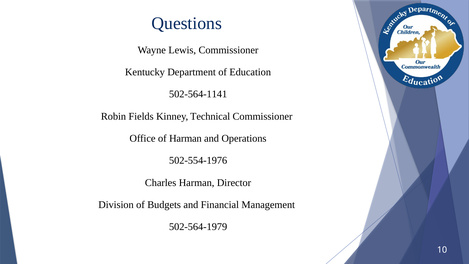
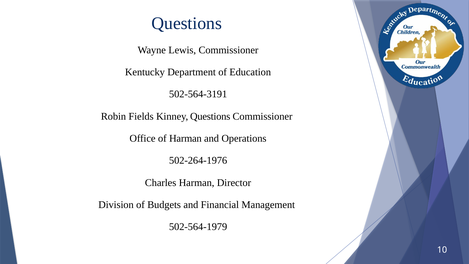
502-564-1141: 502-564-1141 -> 502-564-3191
Kinney Technical: Technical -> Questions
502-554-1976: 502-554-1976 -> 502-264-1976
